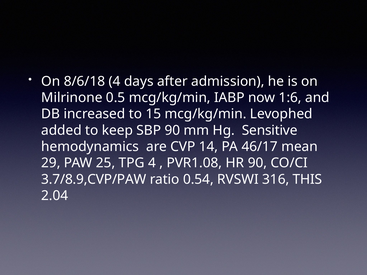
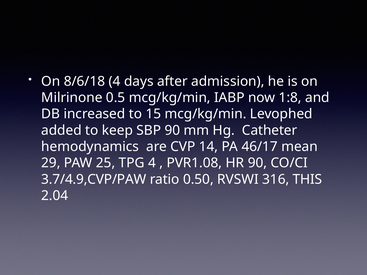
1:6: 1:6 -> 1:8
Sensitive: Sensitive -> Catheter
3.7/8.9,CVP/PAW: 3.7/8.9,CVP/PAW -> 3.7/4.9,CVP/PAW
0.54: 0.54 -> 0.50
